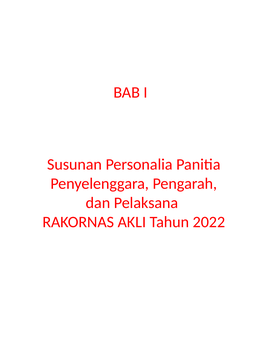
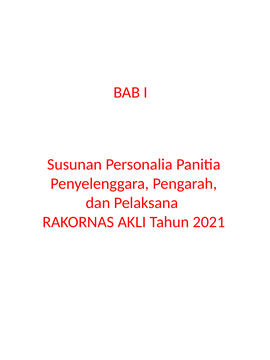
2022: 2022 -> 2021
